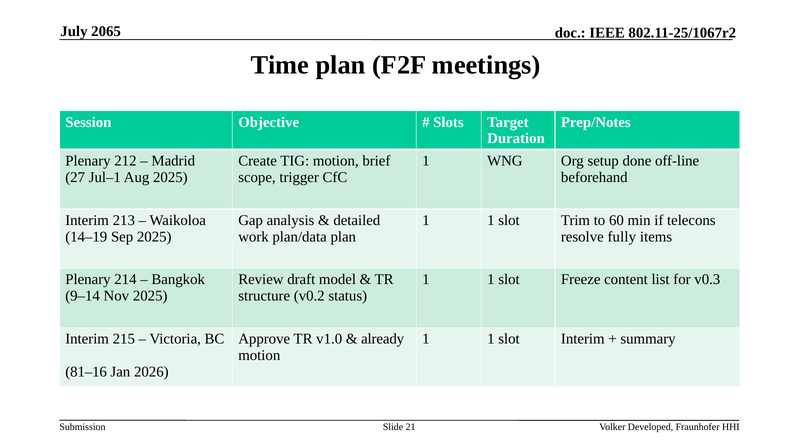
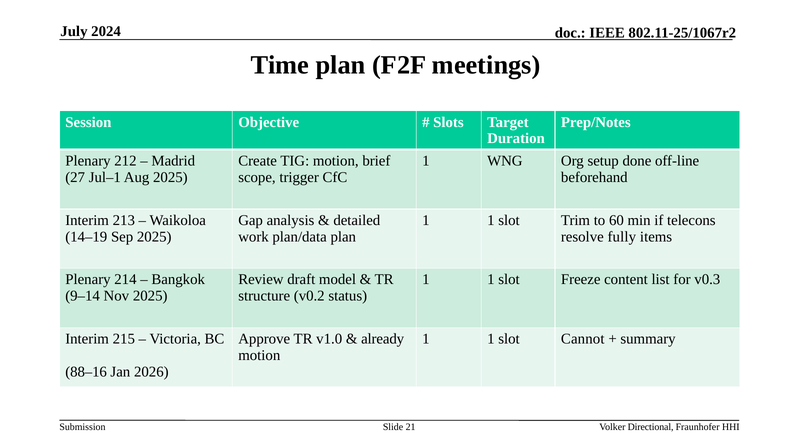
2065: 2065 -> 2024
slot Interim: Interim -> Cannot
81–16: 81–16 -> 88–16
Developed: Developed -> Directional
